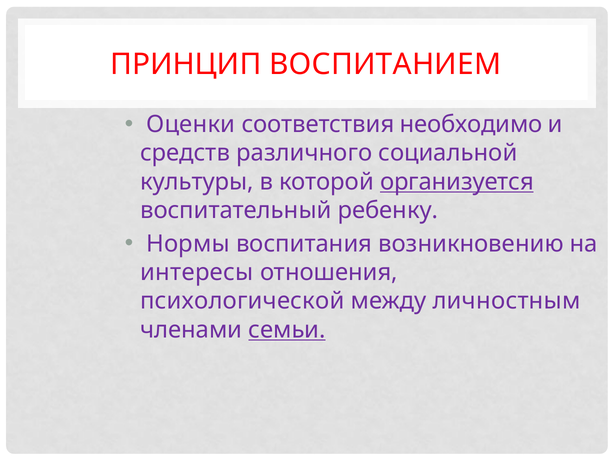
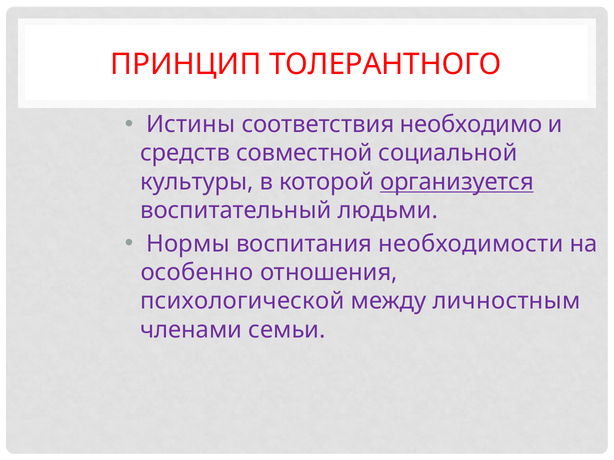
ВОСПИТАНИЕМ: ВОСПИТАНИЕМ -> ТОЛЕРАНТНОГО
Оценки: Оценки -> Истины
различного: различного -> совместной
ребенку: ребенку -> людьми
возникновению: возникновению -> необходимости
интересы: интересы -> особенно
семьи underline: present -> none
